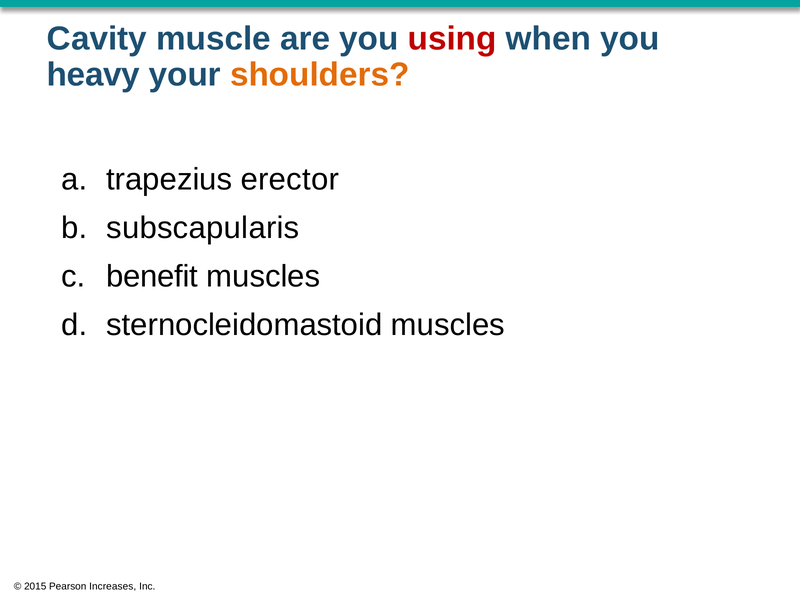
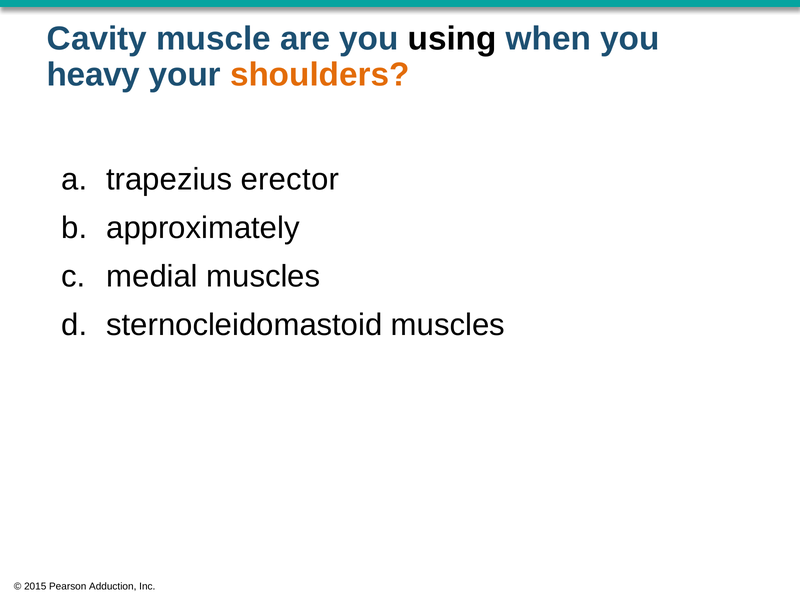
using colour: red -> black
subscapularis: subscapularis -> approximately
benefit: benefit -> medial
Increases: Increases -> Adduction
